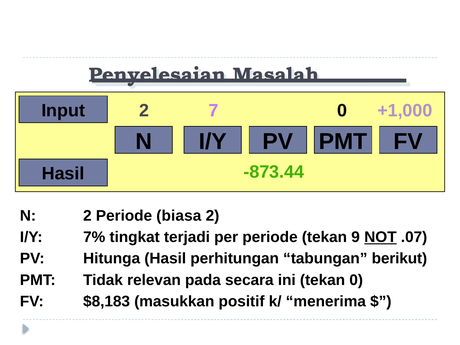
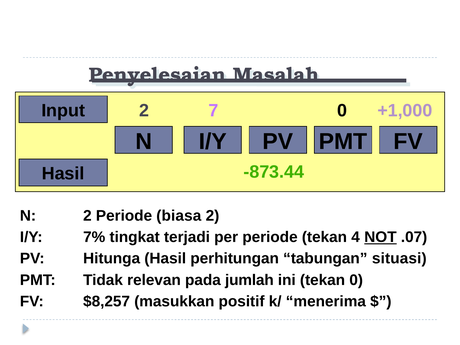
9: 9 -> 4
berikut: berikut -> situasi
secara: secara -> jumlah
$8,183: $8,183 -> $8,257
